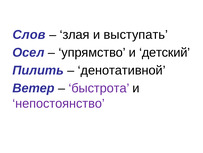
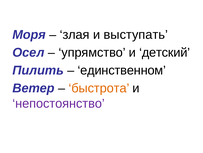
Слов: Слов -> Моря
денотативной: денотативной -> единственном
быстрота colour: purple -> orange
